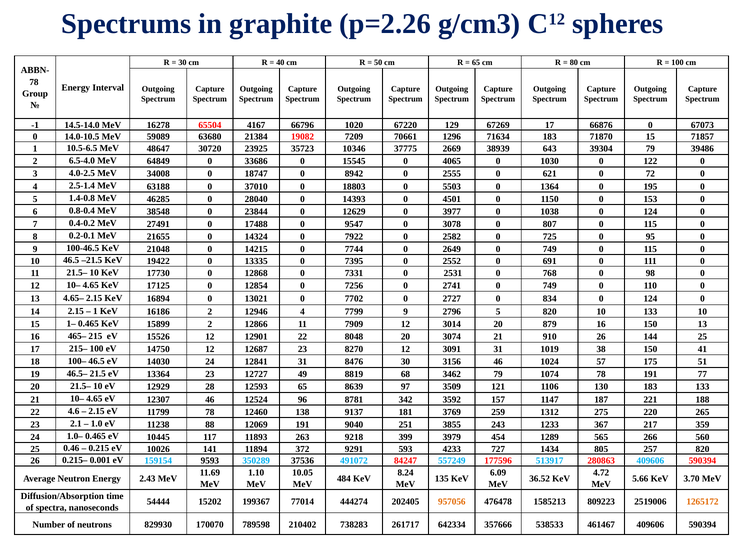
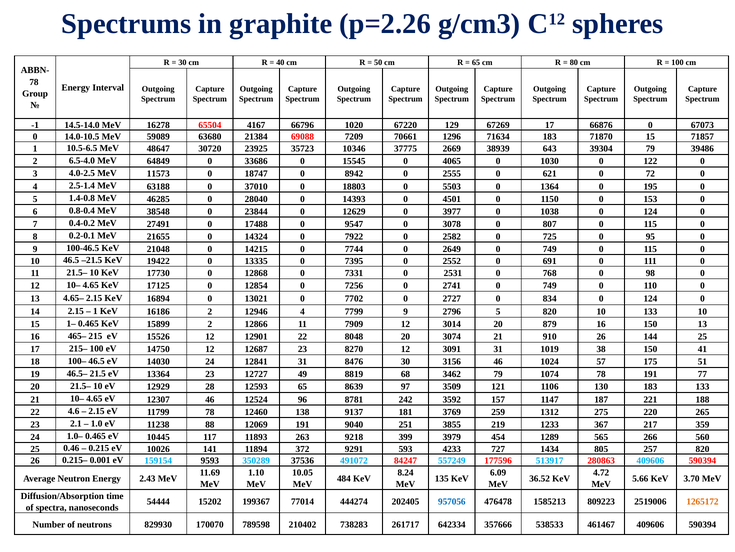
19082: 19082 -> 69088
34008: 34008 -> 11573
342: 342 -> 242
243: 243 -> 219
957056 colour: orange -> blue
